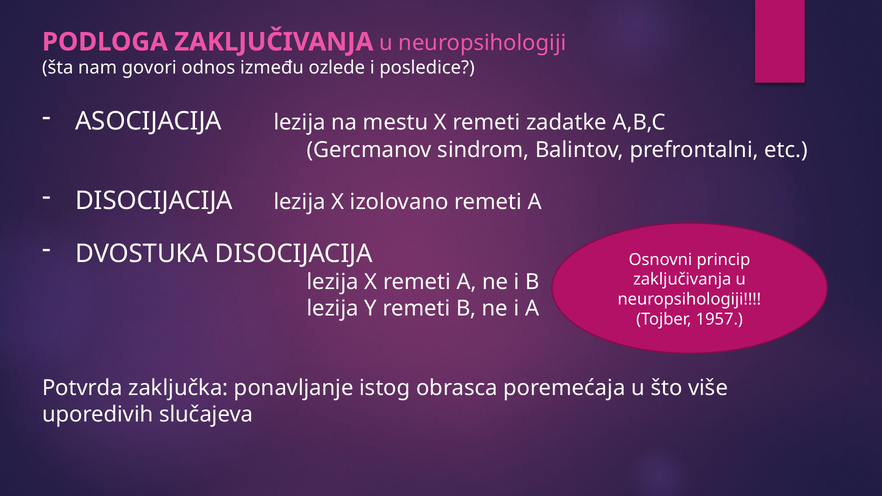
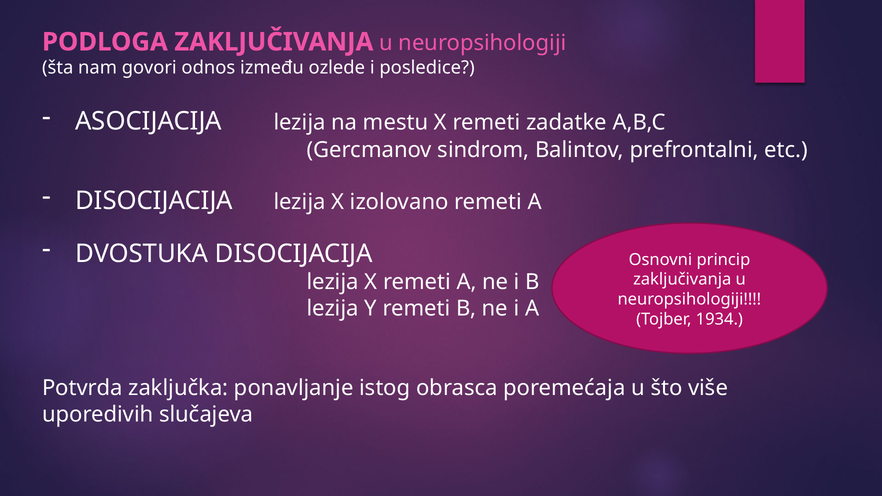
1957: 1957 -> 1934
